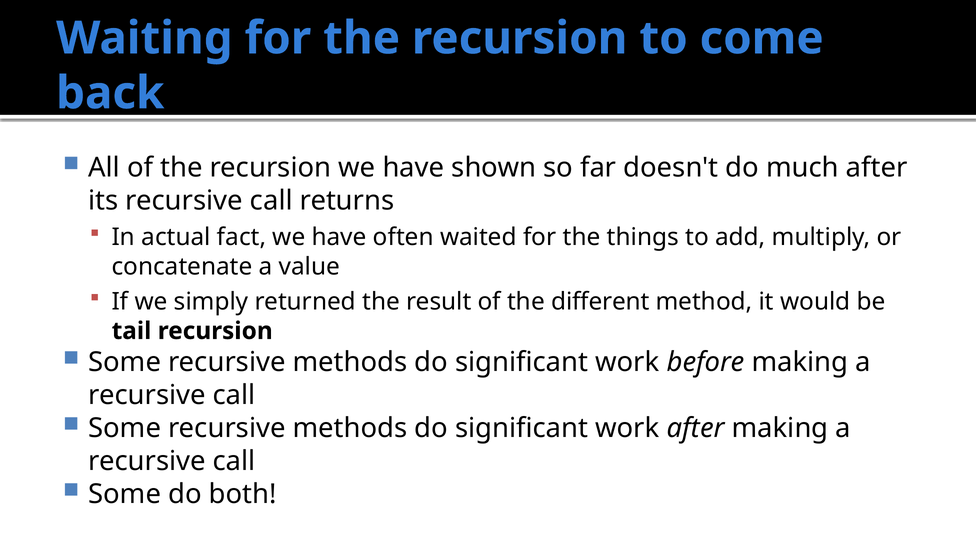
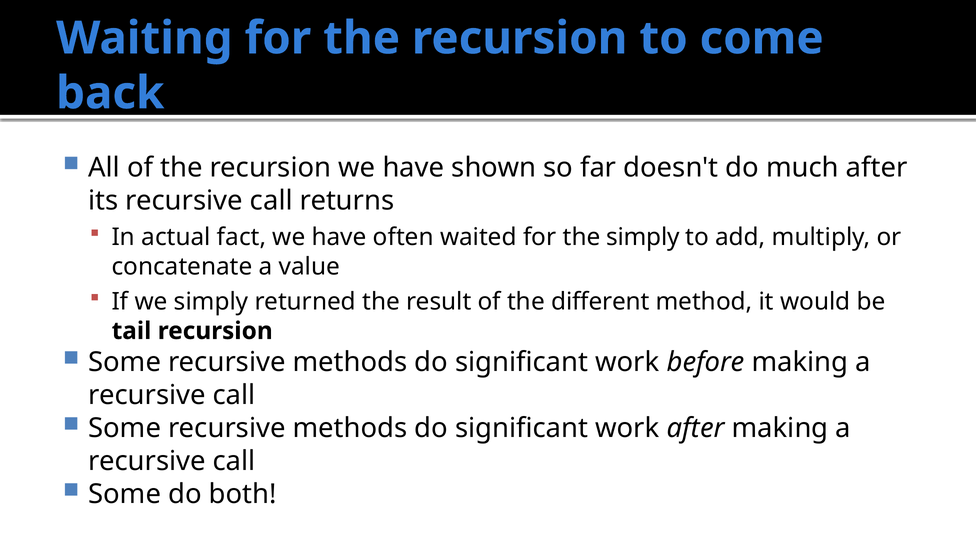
the things: things -> simply
